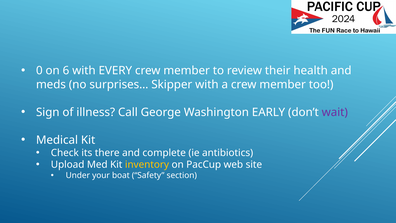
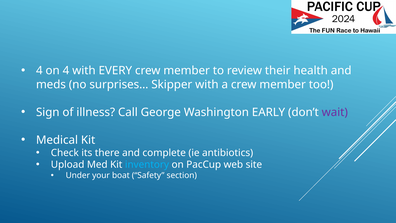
0 at (39, 71): 0 -> 4
on 6: 6 -> 4
inventory colour: yellow -> light blue
